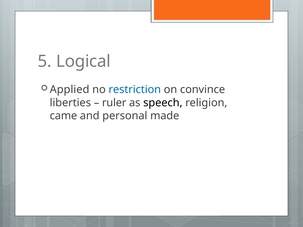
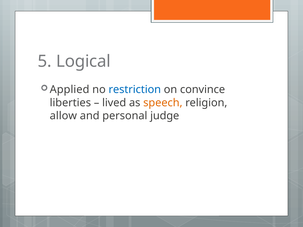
ruler: ruler -> lived
speech colour: black -> orange
came: came -> allow
made: made -> judge
